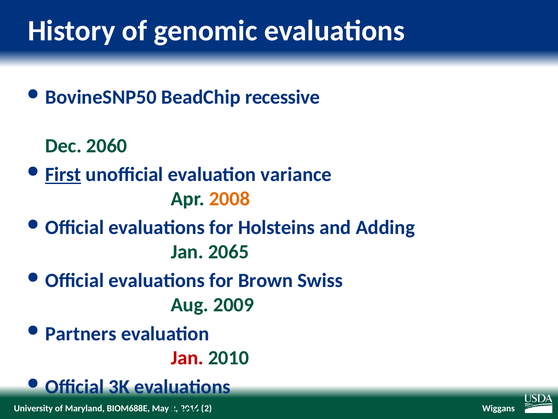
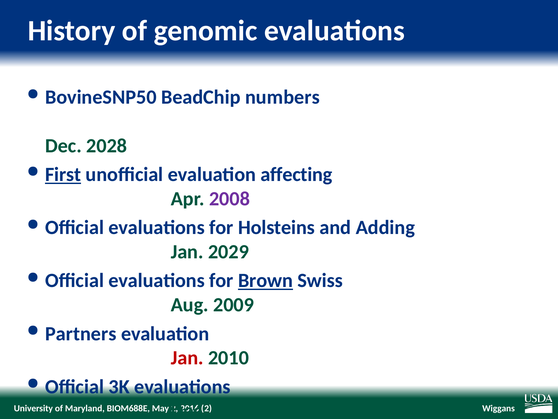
recessive: recessive -> numbers
2060: 2060 -> 2028
variance: variance -> affecting
2008 colour: orange -> purple
2065: 2065 -> 2029
Brown underline: none -> present
